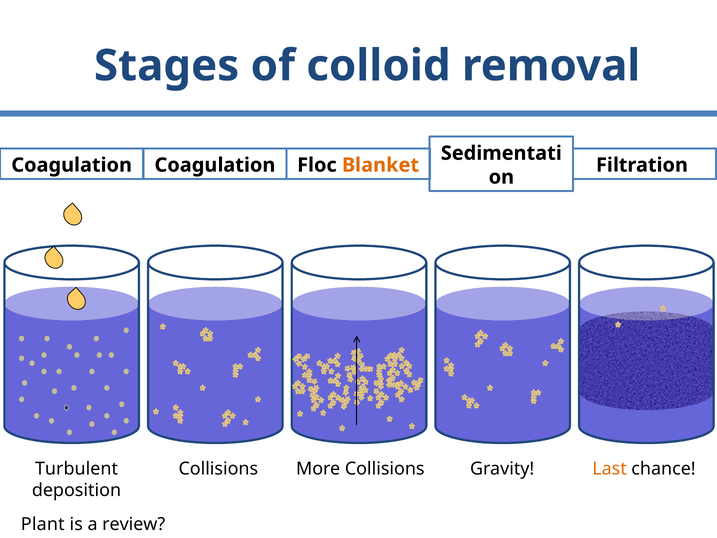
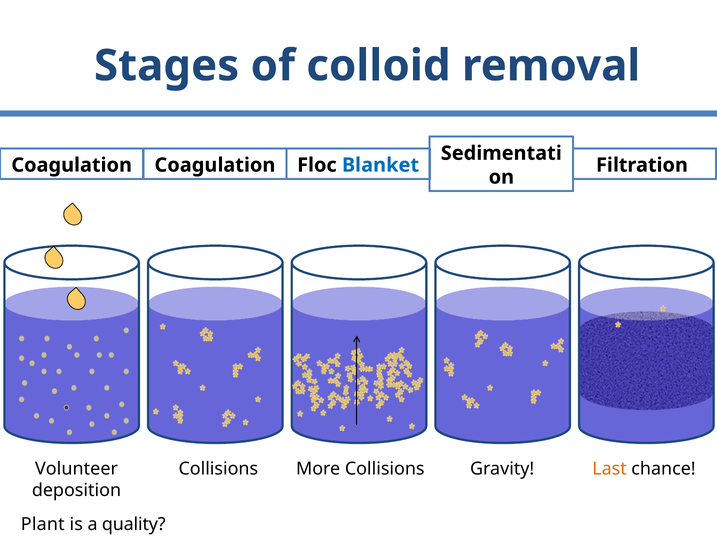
Blanket colour: orange -> blue
Turbulent: Turbulent -> Volunteer
review: review -> quality
